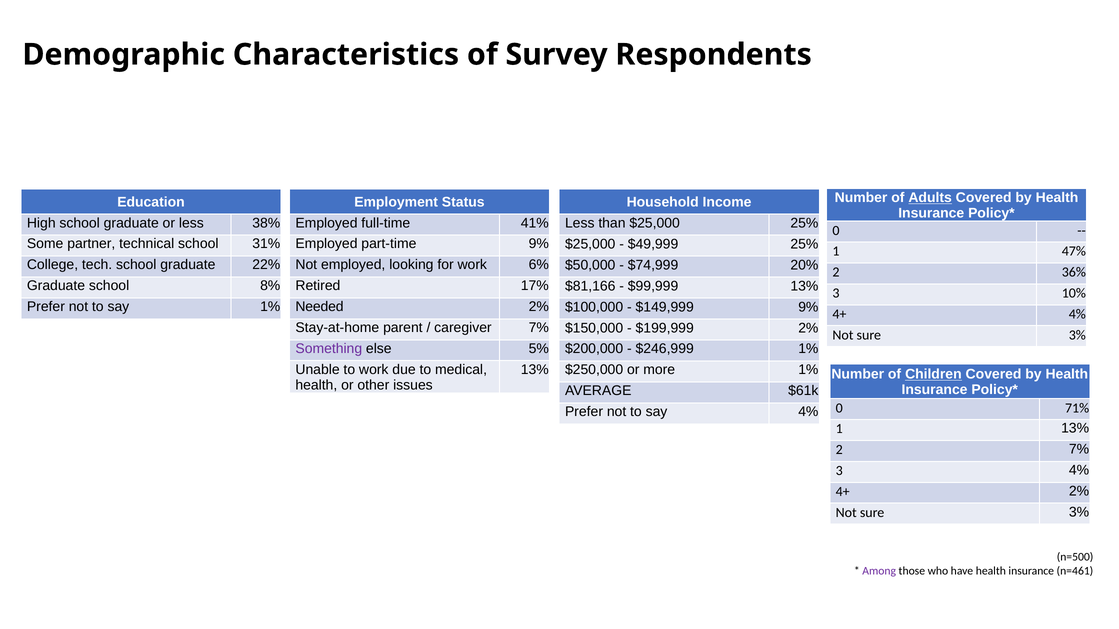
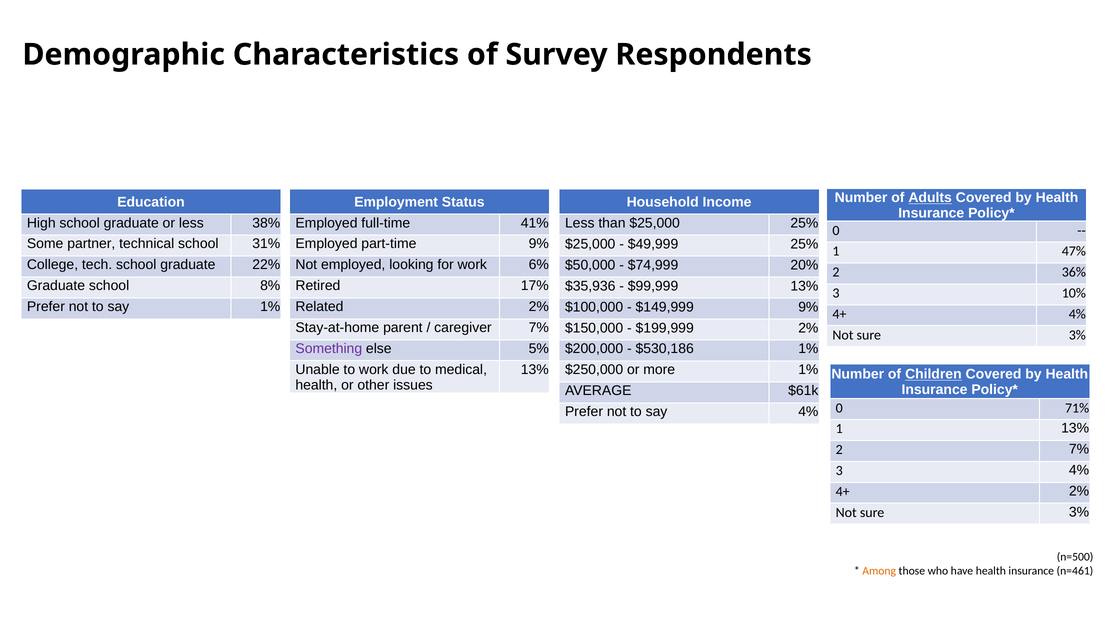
$81,166: $81,166 -> $35,936
Needed: Needed -> Related
$246,999: $246,999 -> $530,186
Among colour: purple -> orange
